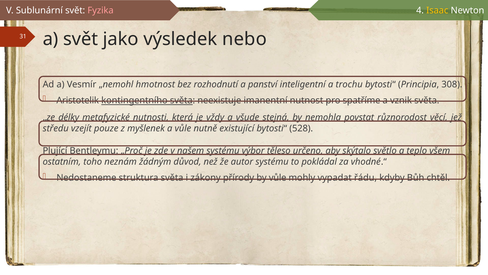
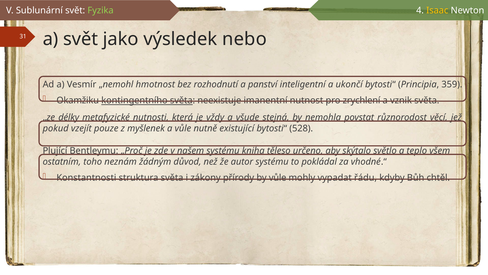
Fyzika colour: pink -> light green
trochu: trochu -> ukončí
308: 308 -> 359
Aristotelik: Aristotelik -> Okamžiku
spatříme: spatříme -> zrychlení
středu: středu -> pokud
výbor: výbor -> kniha
Nedostaneme: Nedostaneme -> Konstantnosti
